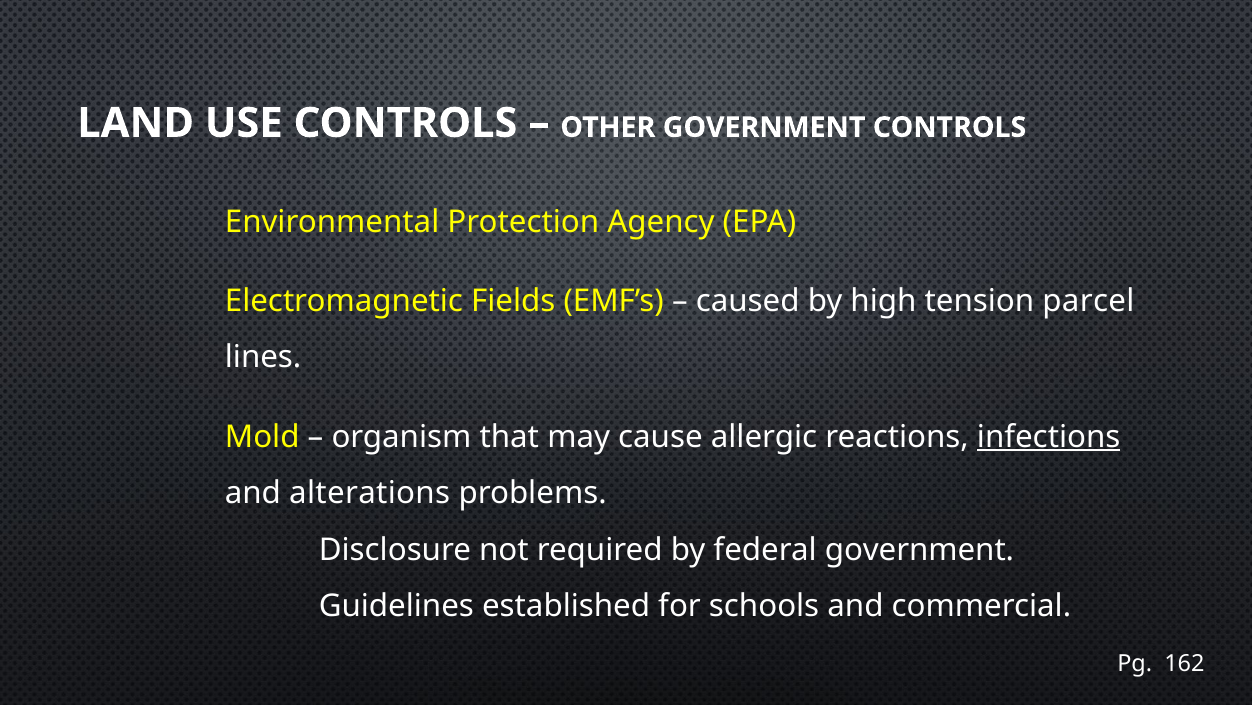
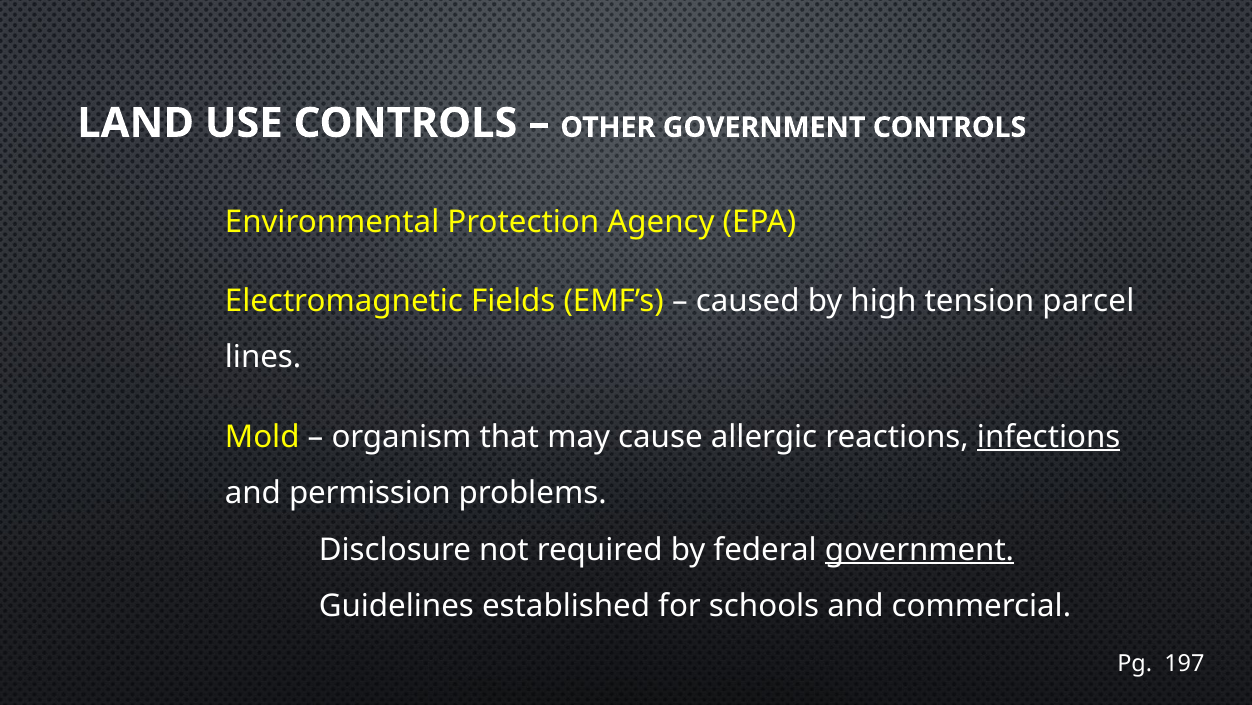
alterations: alterations -> permission
government at (919, 549) underline: none -> present
162: 162 -> 197
